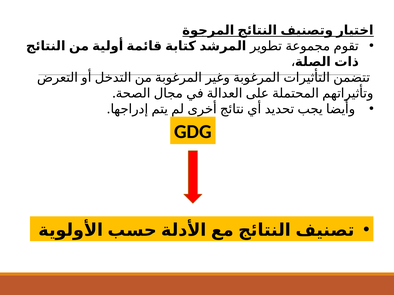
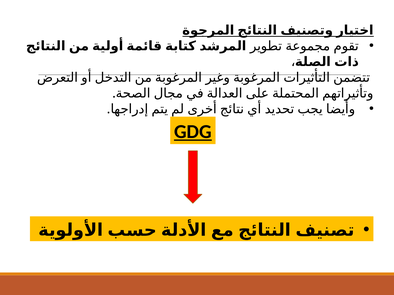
GDG underline: none -> present
